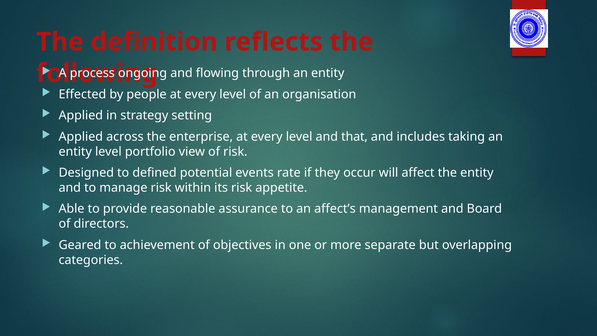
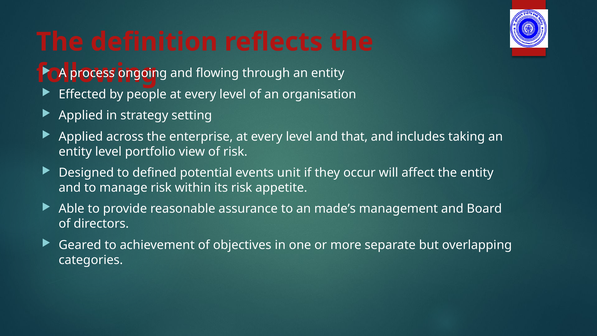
rate: rate -> unit
affect’s: affect’s -> made’s
